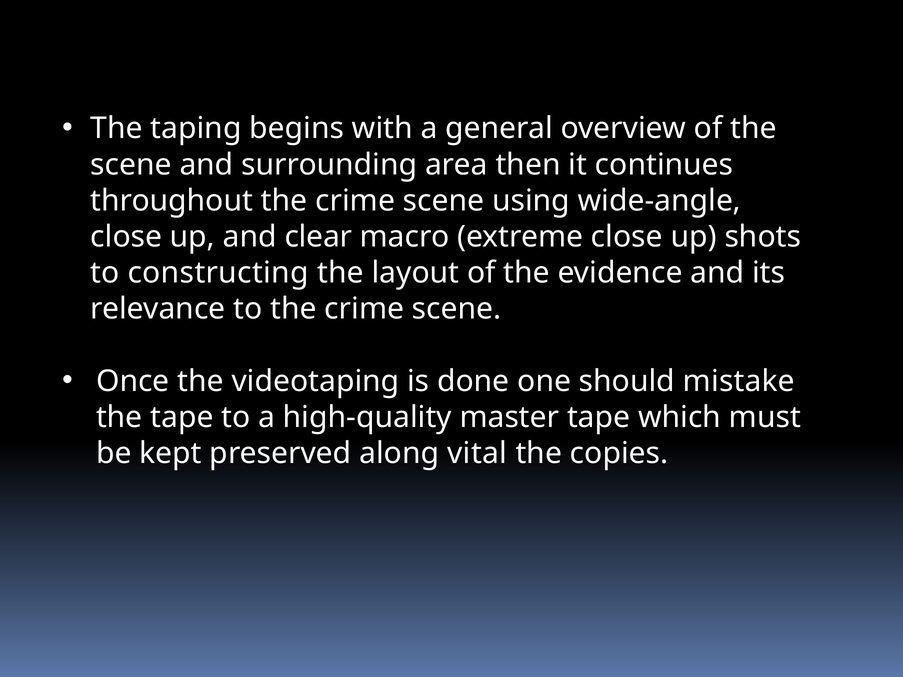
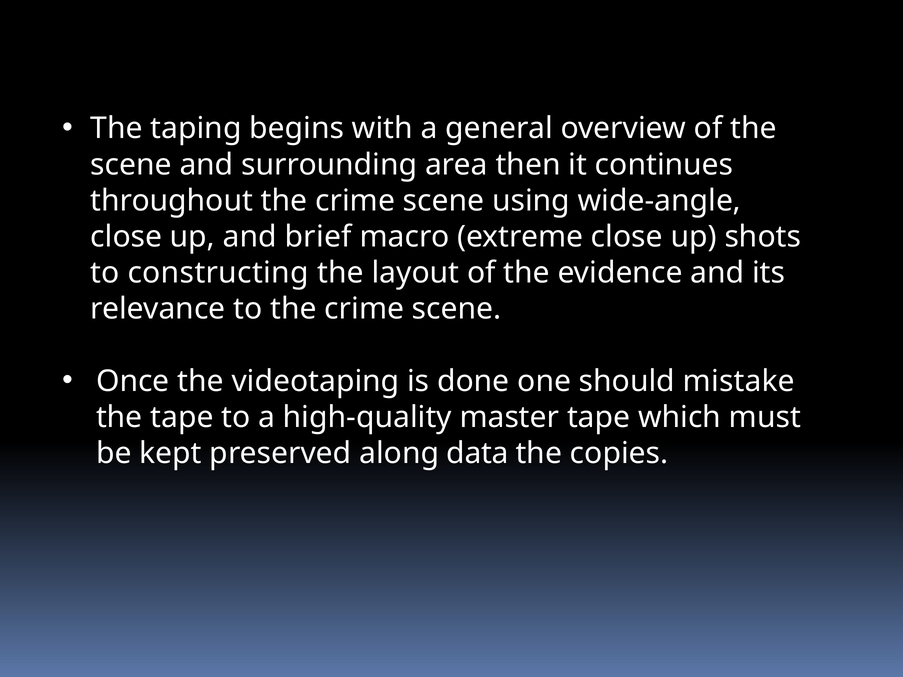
clear: clear -> brief
vital: vital -> data
